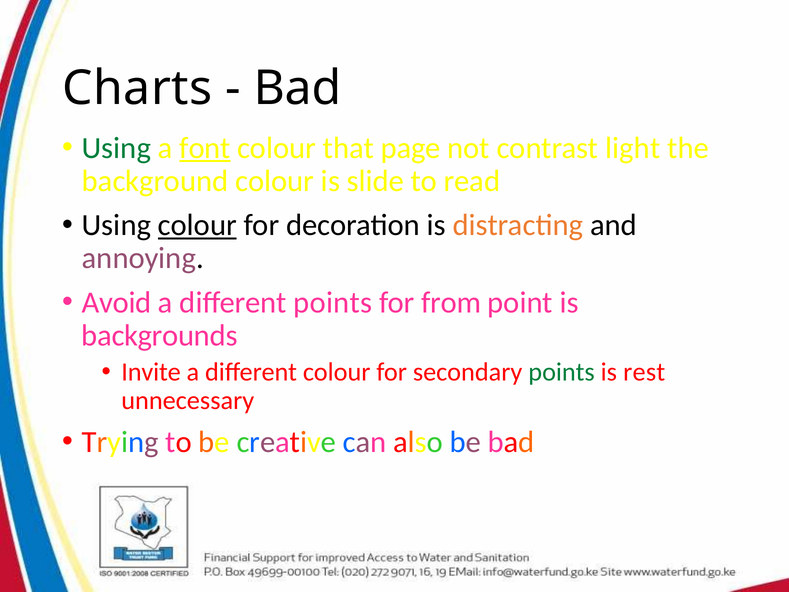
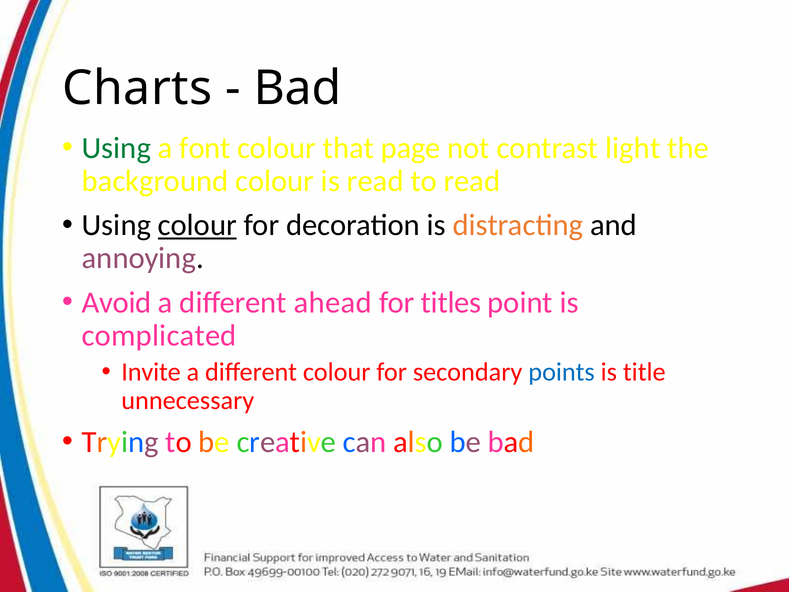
font underline: present -> none
is slide: slide -> read
different points: points -> ahead
from: from -> titles
backgrounds: backgrounds -> complicated
points at (562, 372) colour: green -> blue
rest: rest -> title
